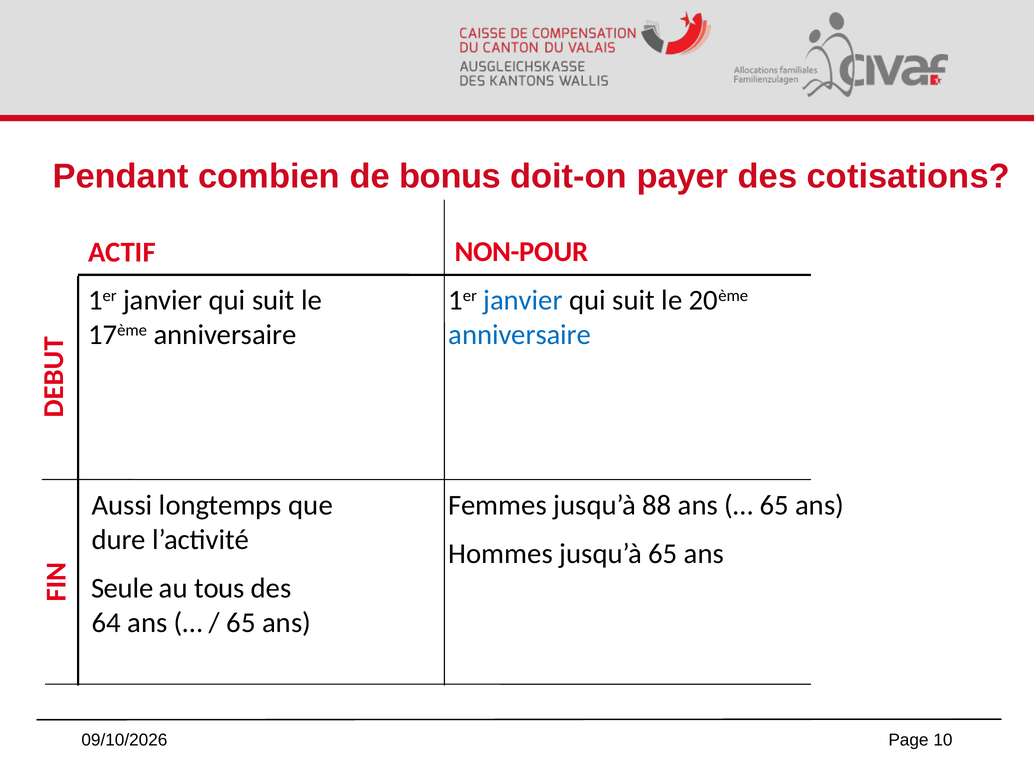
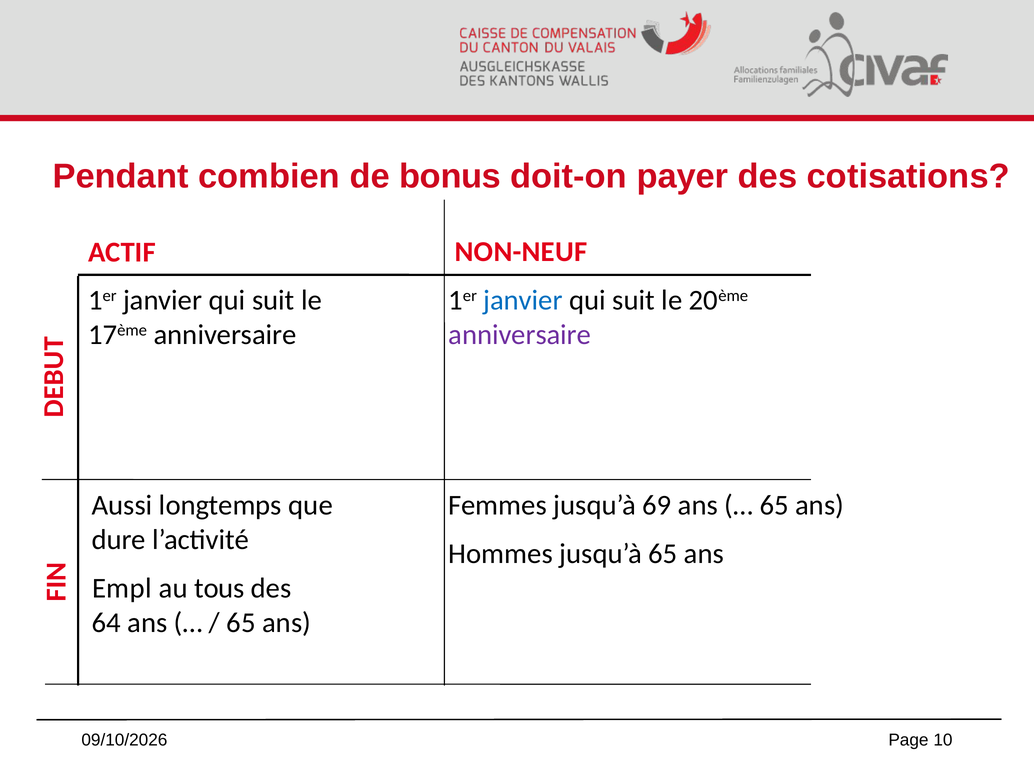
NON-POUR: NON-POUR -> NON-NEUF
anniversaire at (520, 335) colour: blue -> purple
88: 88 -> 69
Seule: Seule -> Empl
